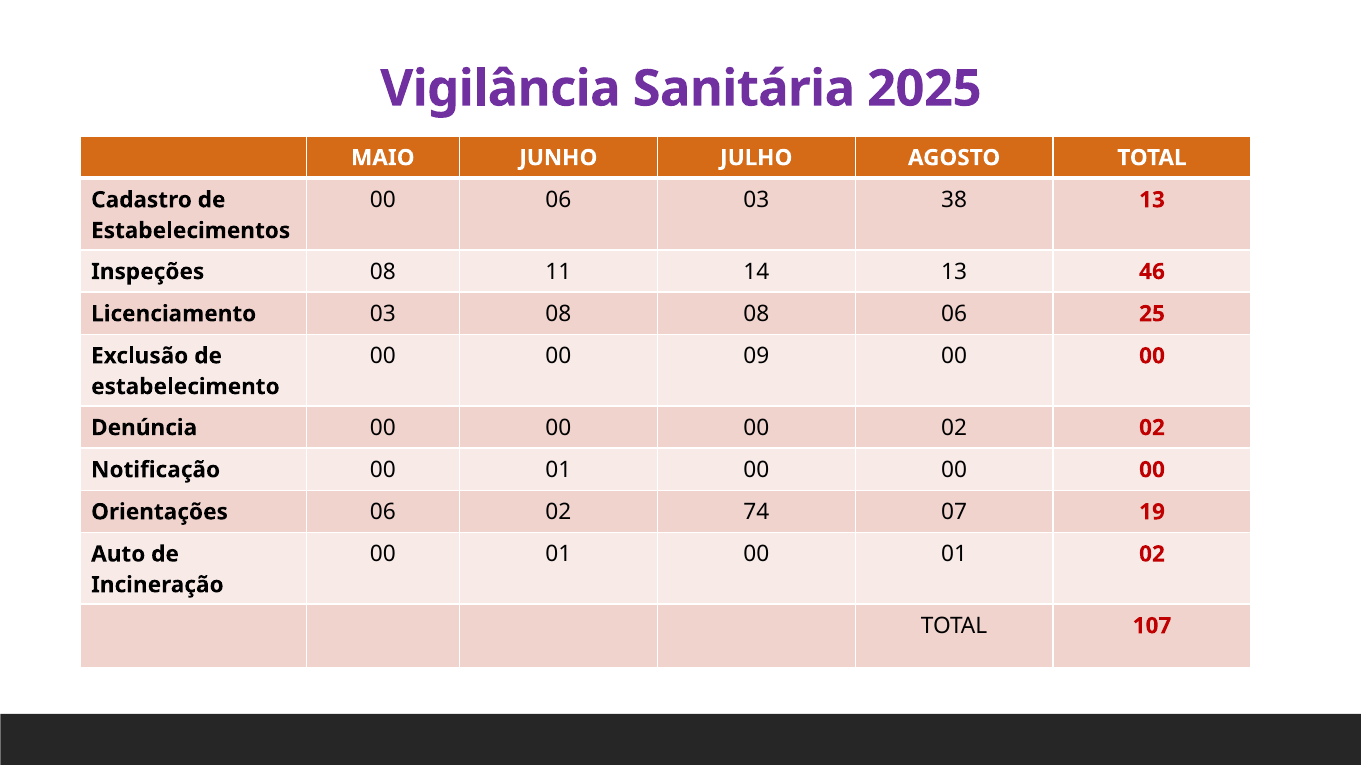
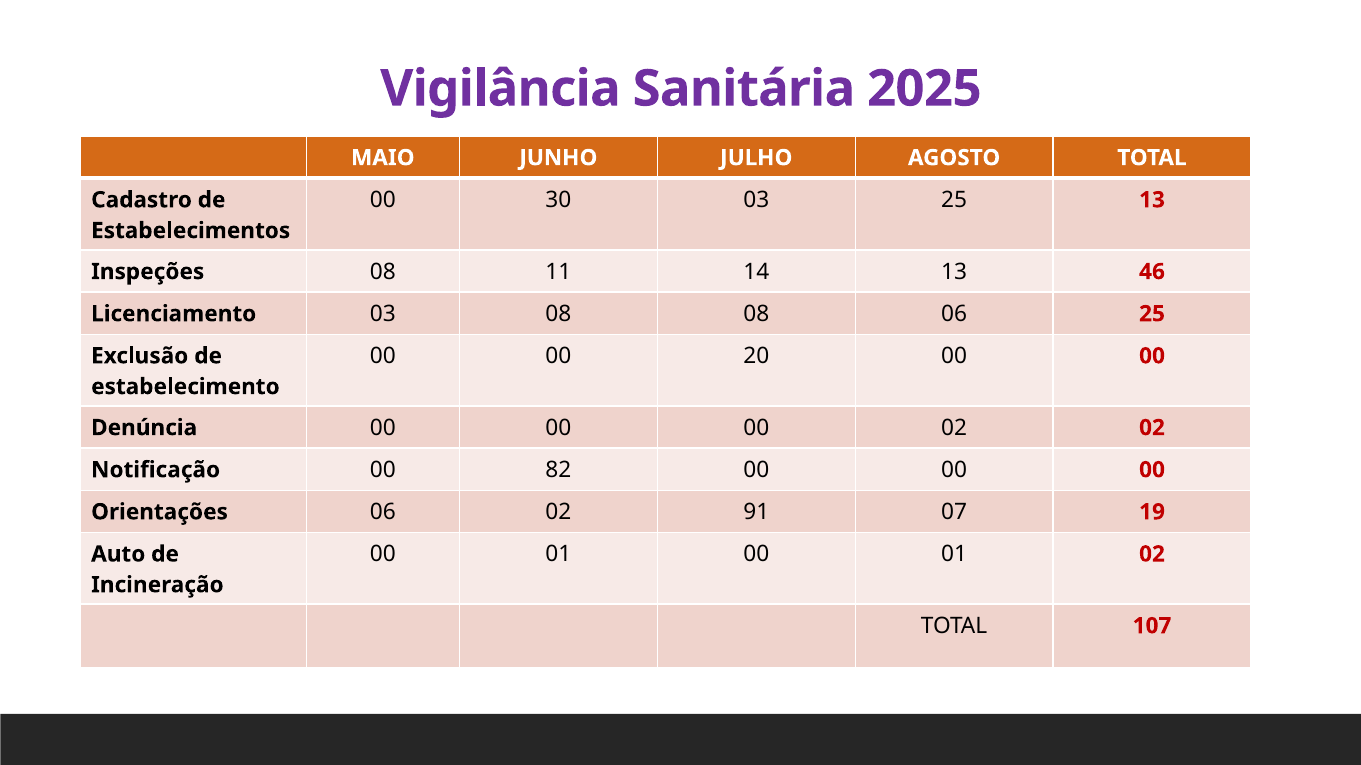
00 06: 06 -> 30
03 38: 38 -> 25
09: 09 -> 20
Notificação 00 01: 01 -> 82
74: 74 -> 91
